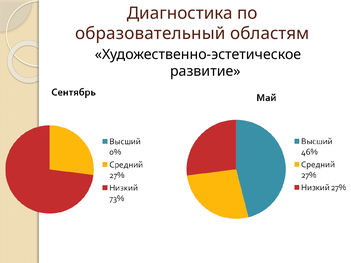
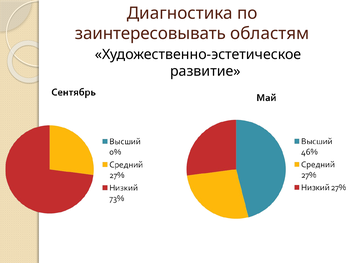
образовательный: образовательный -> заинтересовывать
